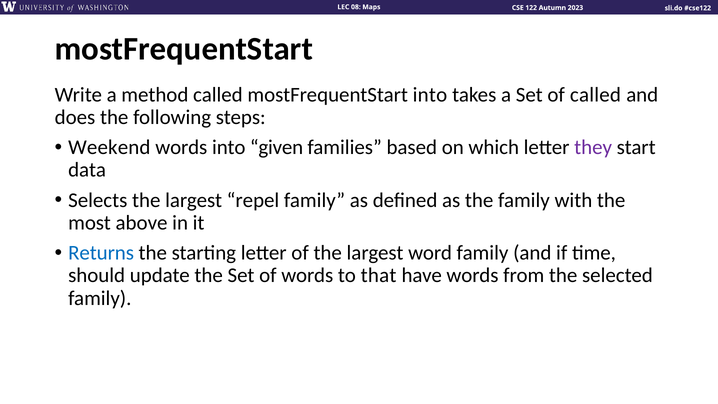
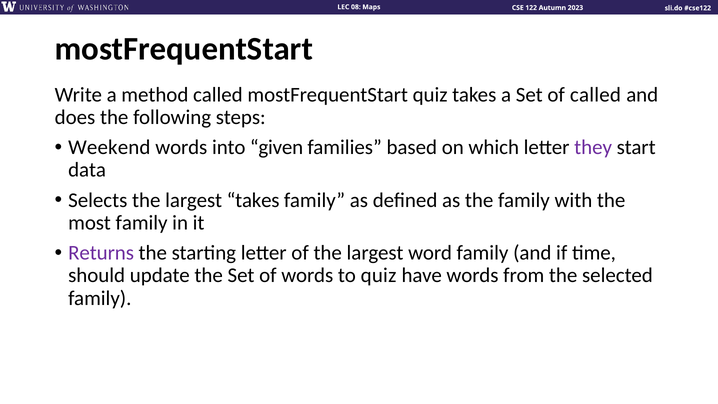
mostFrequentStart into: into -> quiz
largest repel: repel -> takes
most above: above -> family
Returns colour: blue -> purple
to that: that -> quiz
